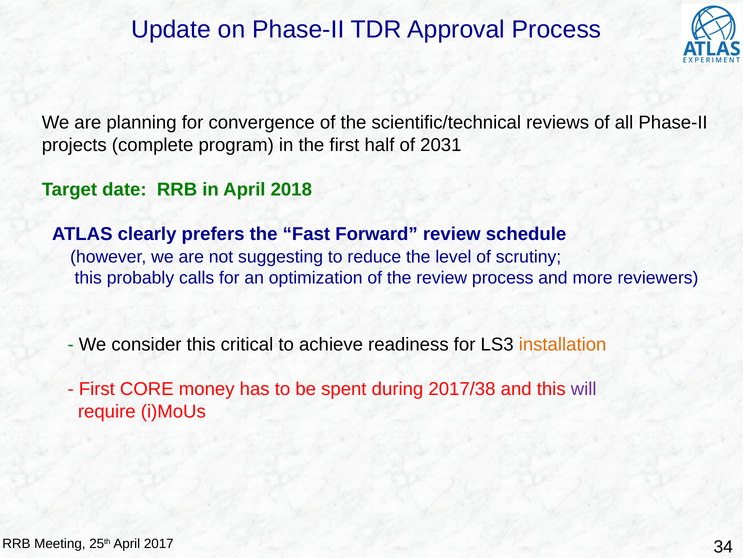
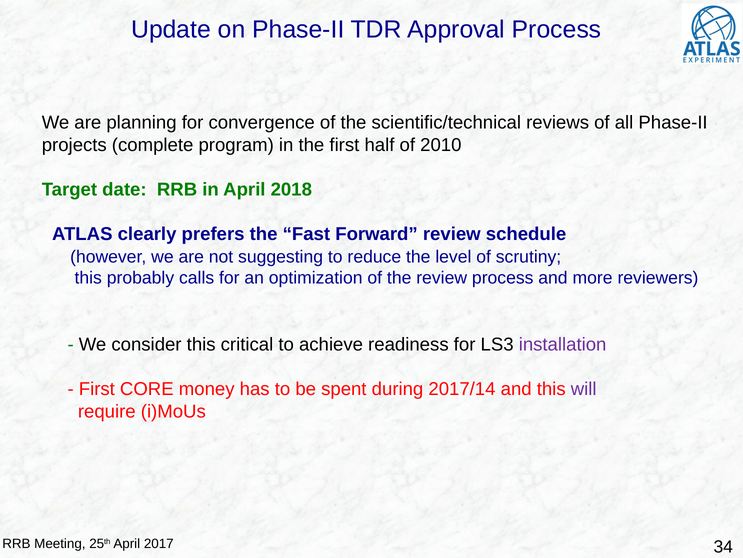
2031: 2031 -> 2010
installation colour: orange -> purple
2017/38: 2017/38 -> 2017/14
